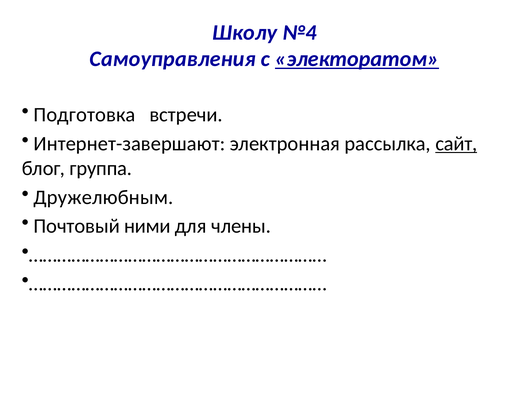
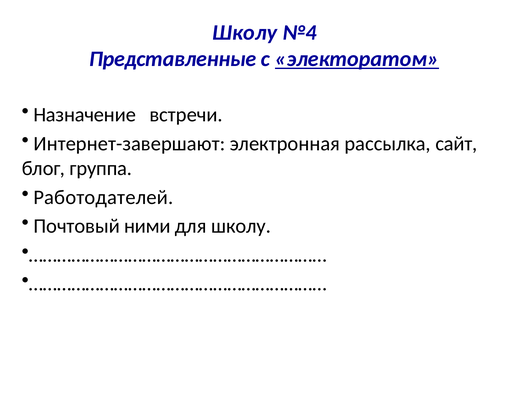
Самоуправления: Самоуправления -> Представленные
Подготовка: Подготовка -> Назначение
сайт underline: present -> none
Дружелюбным: Дружелюбным -> Работодателей
для члены: члены -> школу
